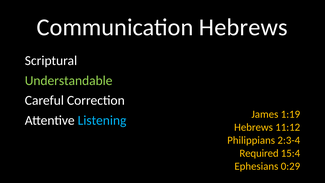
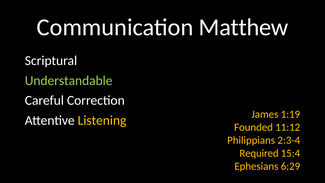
Communication Hebrews: Hebrews -> Matthew
Listening colour: light blue -> yellow
Hebrews at (254, 127): Hebrews -> Founded
0:29: 0:29 -> 6:29
